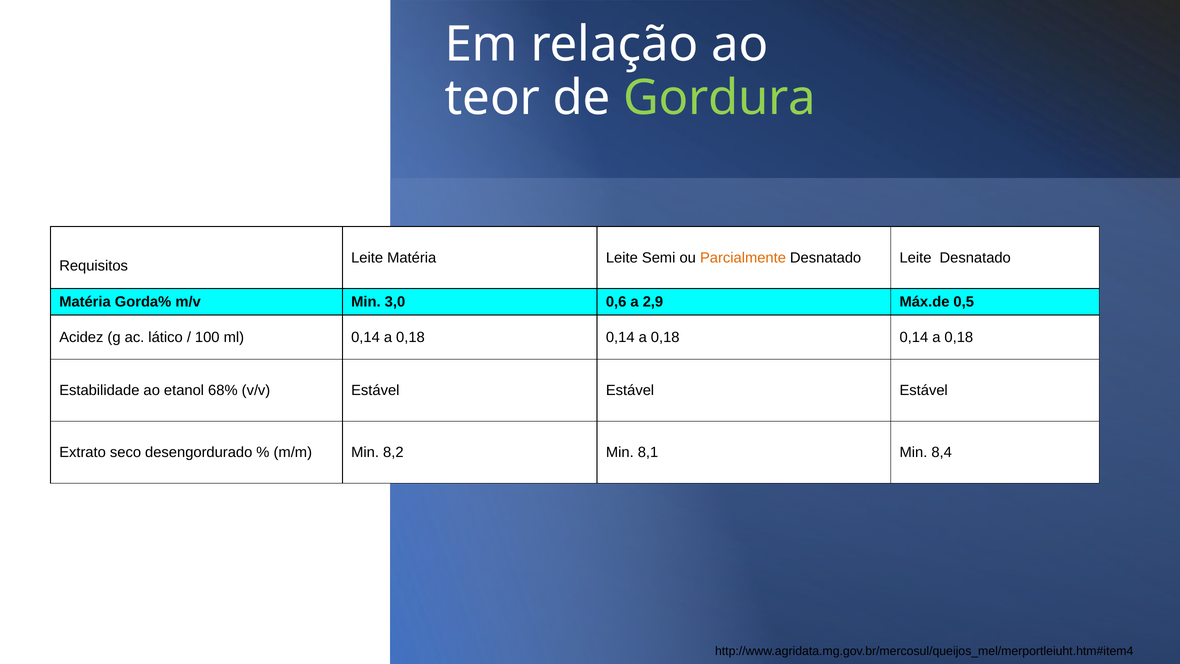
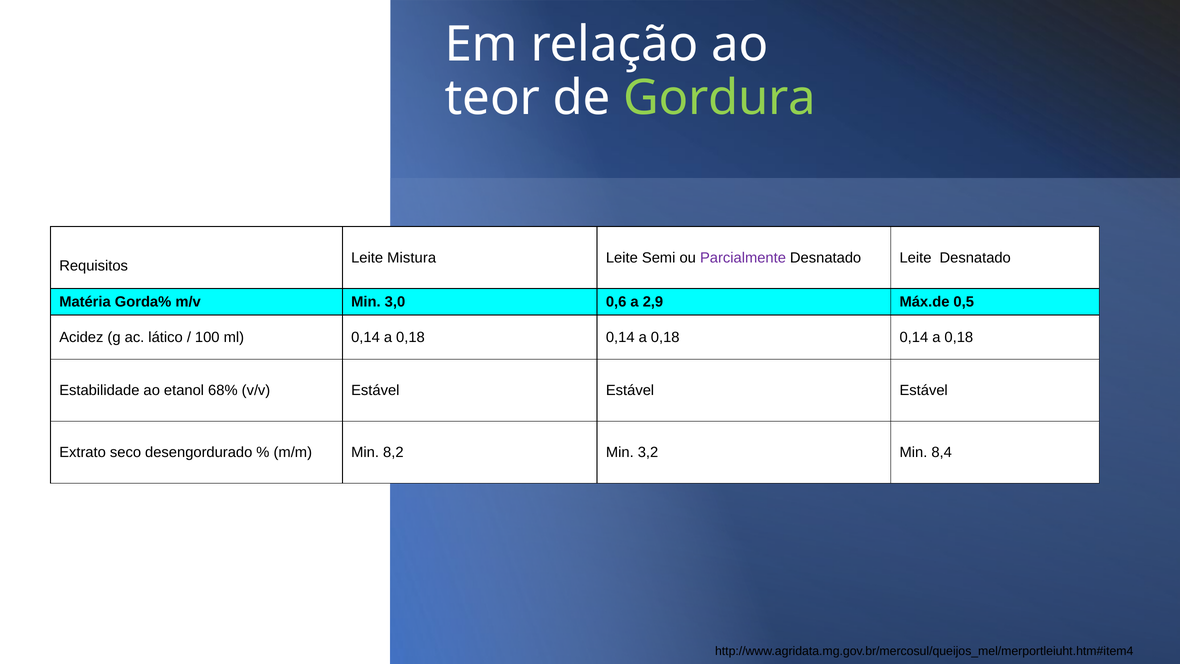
Leite Matéria: Matéria -> Mistura
Parcialmente colour: orange -> purple
8,1: 8,1 -> 3,2
